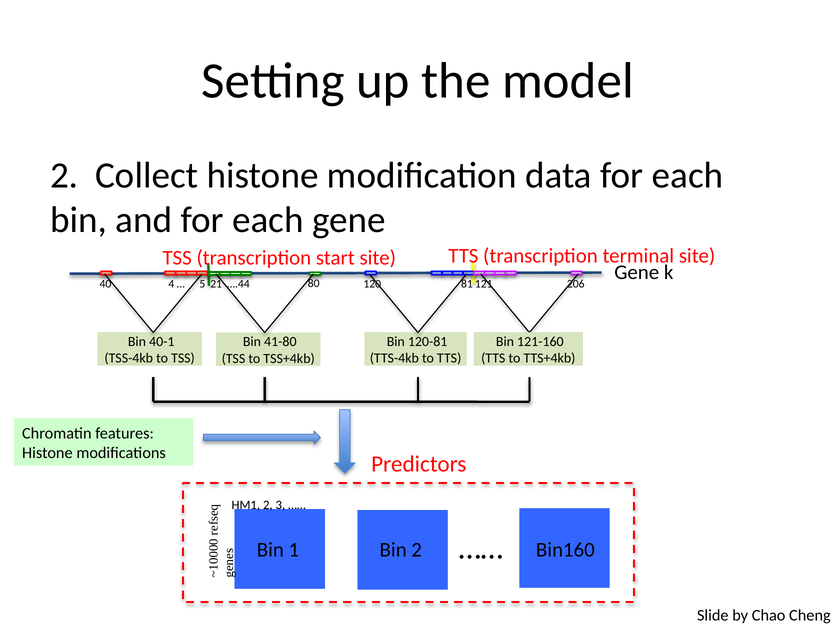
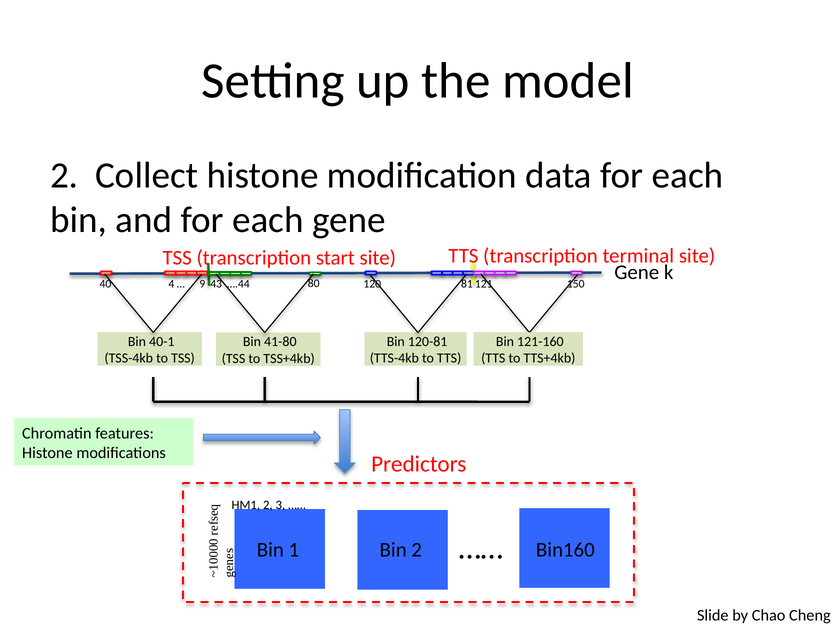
5: 5 -> 9
21: 21 -> 43
206: 206 -> 150
